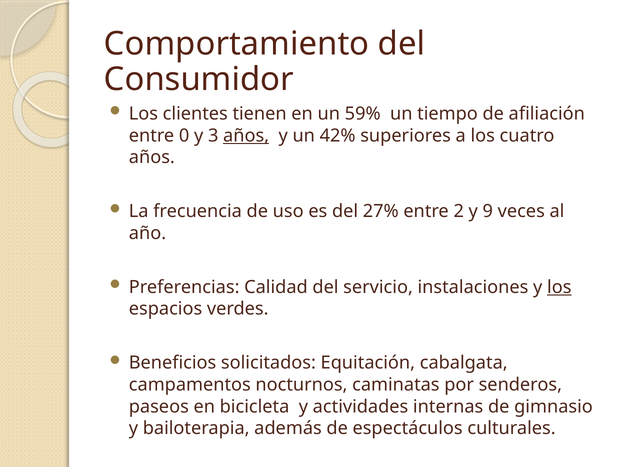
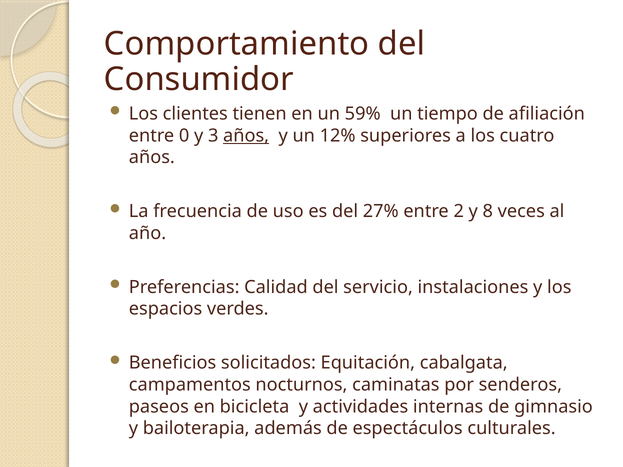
42%: 42% -> 12%
9: 9 -> 8
los at (559, 287) underline: present -> none
